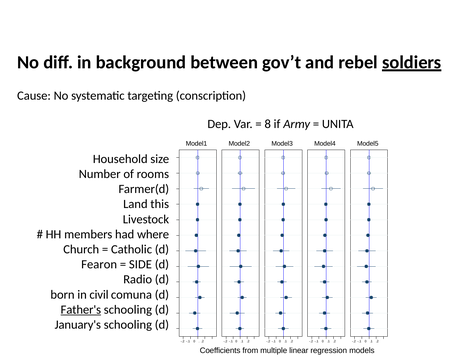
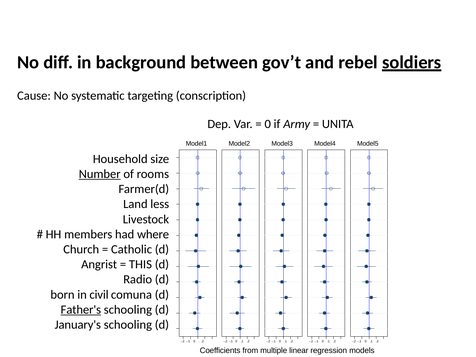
8 at (268, 124): 8 -> 0
Number underline: none -> present
this: this -> less
Fearon: Fearon -> Angrist
SIDE: SIDE -> THIS
